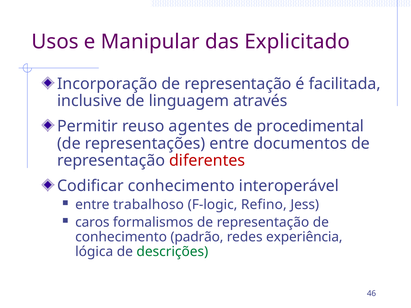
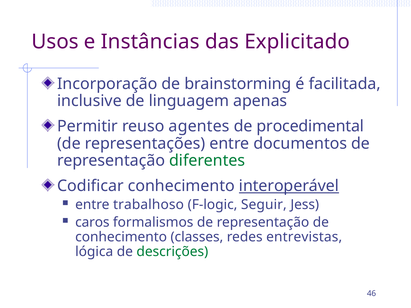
Manipular: Manipular -> Instâncias
Incorporação de representação: representação -> brainstorming
através: através -> apenas
diferentes colour: red -> green
interoperável underline: none -> present
Refino: Refino -> Seguir
padrão: padrão -> classes
experiência: experiência -> entrevistas
